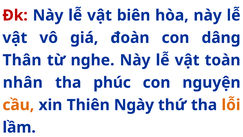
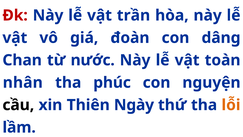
biên: biên -> trần
Thân: Thân -> Chan
nghe: nghe -> nước
cầu colour: orange -> black
